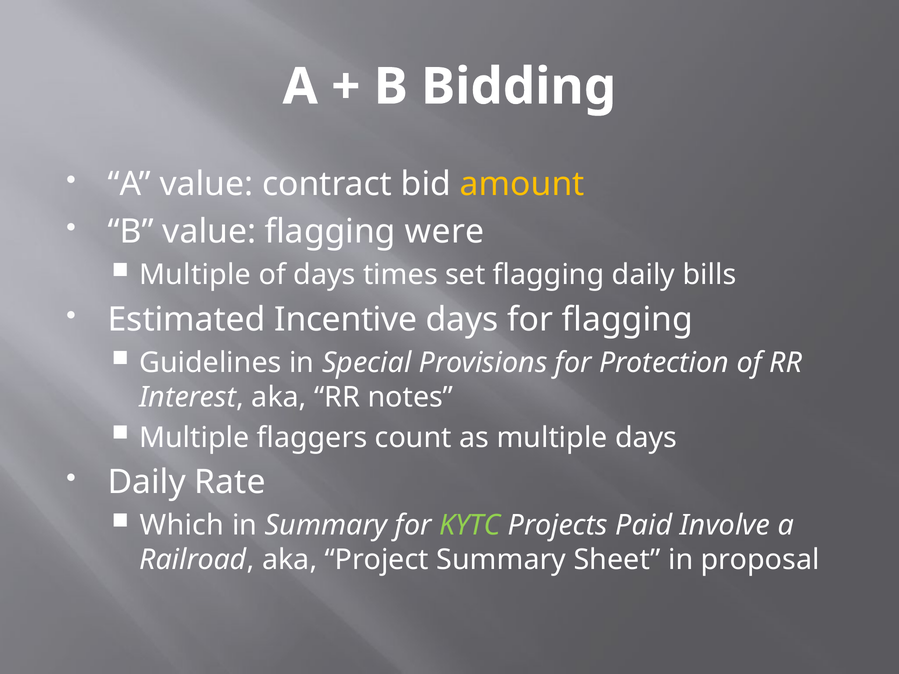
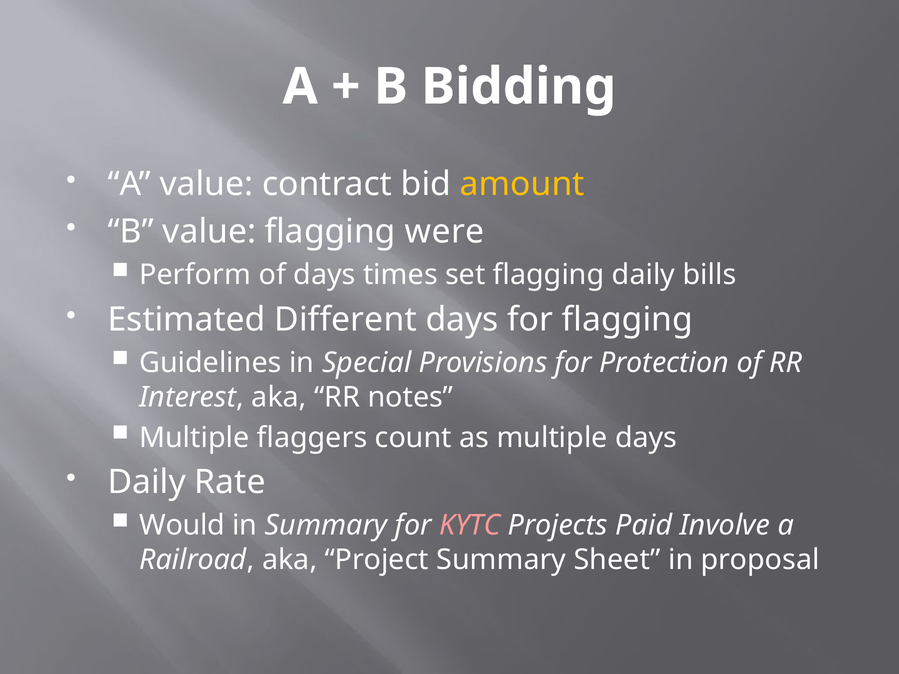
Multiple at (195, 275): Multiple -> Perform
Incentive: Incentive -> Different
Which: Which -> Would
KYTC colour: light green -> pink
